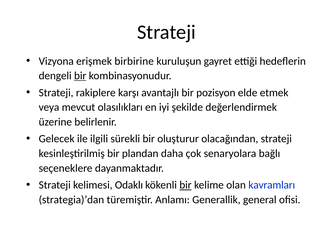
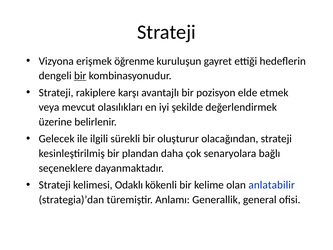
birbirine: birbirine -> öğrenme
bir at (185, 185) underline: present -> none
kavramları: kavramları -> anlatabilir
